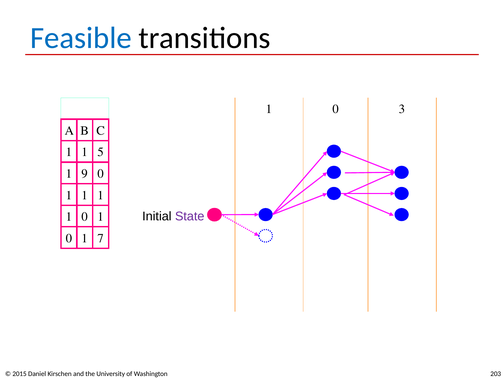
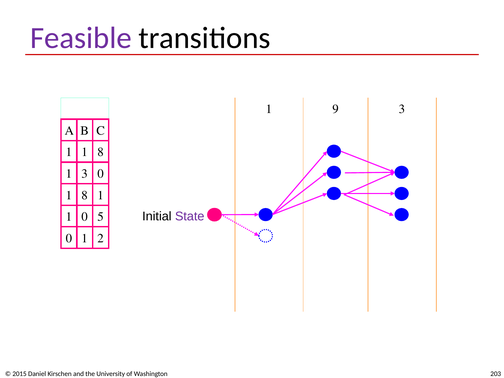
Feasible colour: blue -> purple
0 at (336, 109): 0 -> 9
1 1 5: 5 -> 8
1 9: 9 -> 3
1 at (85, 195): 1 -> 8
1 at (101, 217): 1 -> 5
7: 7 -> 2
